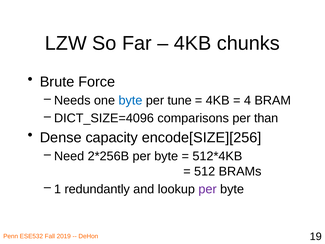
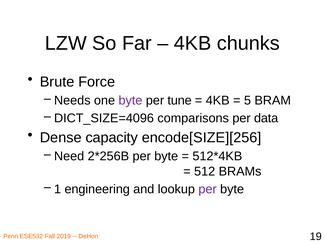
byte at (130, 100) colour: blue -> purple
4: 4 -> 5
than: than -> data
redundantly: redundantly -> engineering
